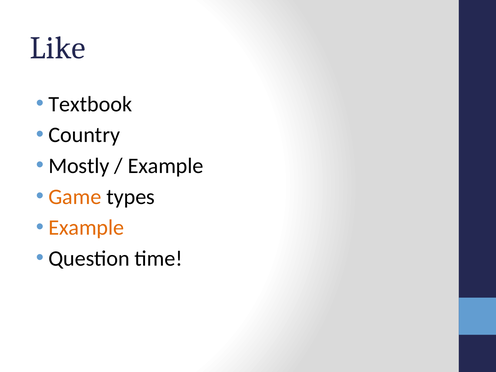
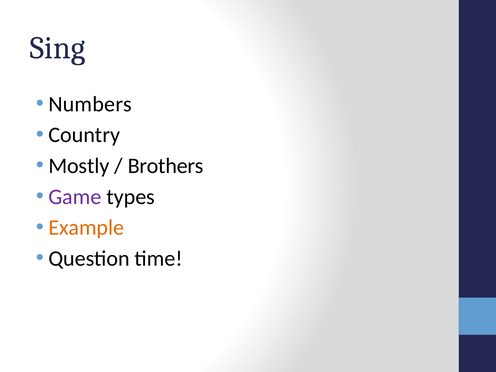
Like: Like -> Sing
Textbook: Textbook -> Numbers
Example at (166, 166): Example -> Brothers
Game colour: orange -> purple
